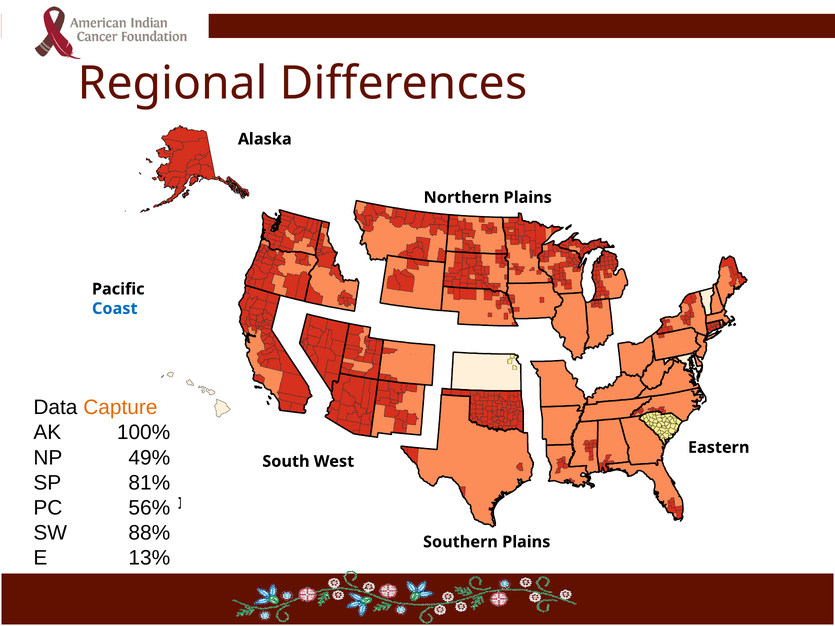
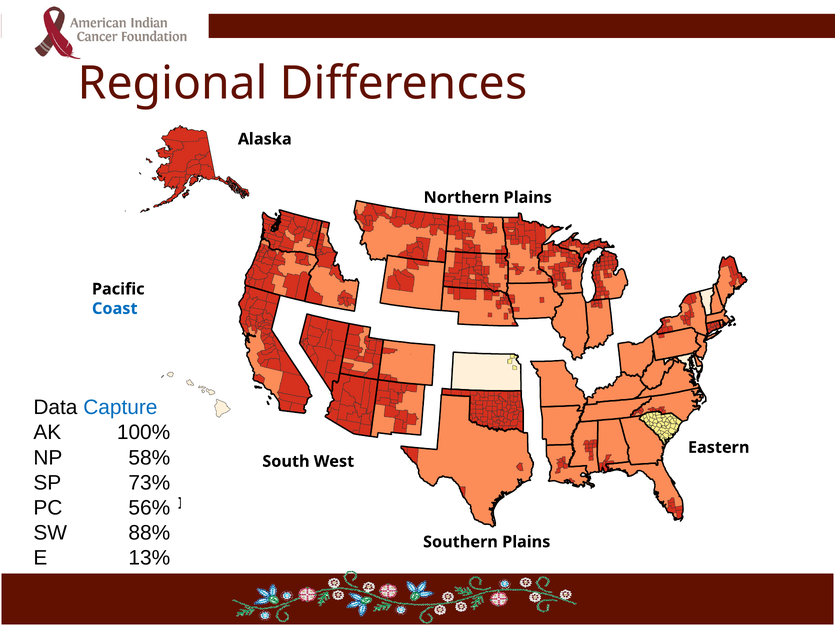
Capture colour: orange -> blue
49%: 49% -> 58%
81%: 81% -> 73%
